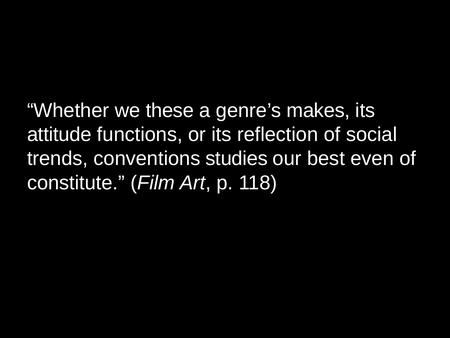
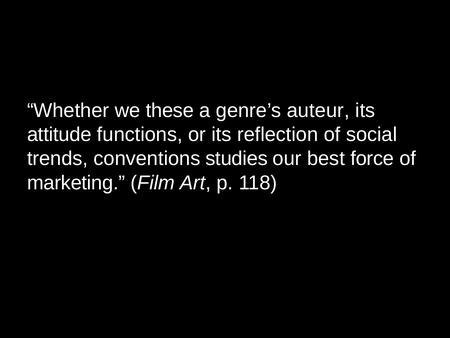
makes: makes -> auteur
even: even -> force
constitute: constitute -> marketing
